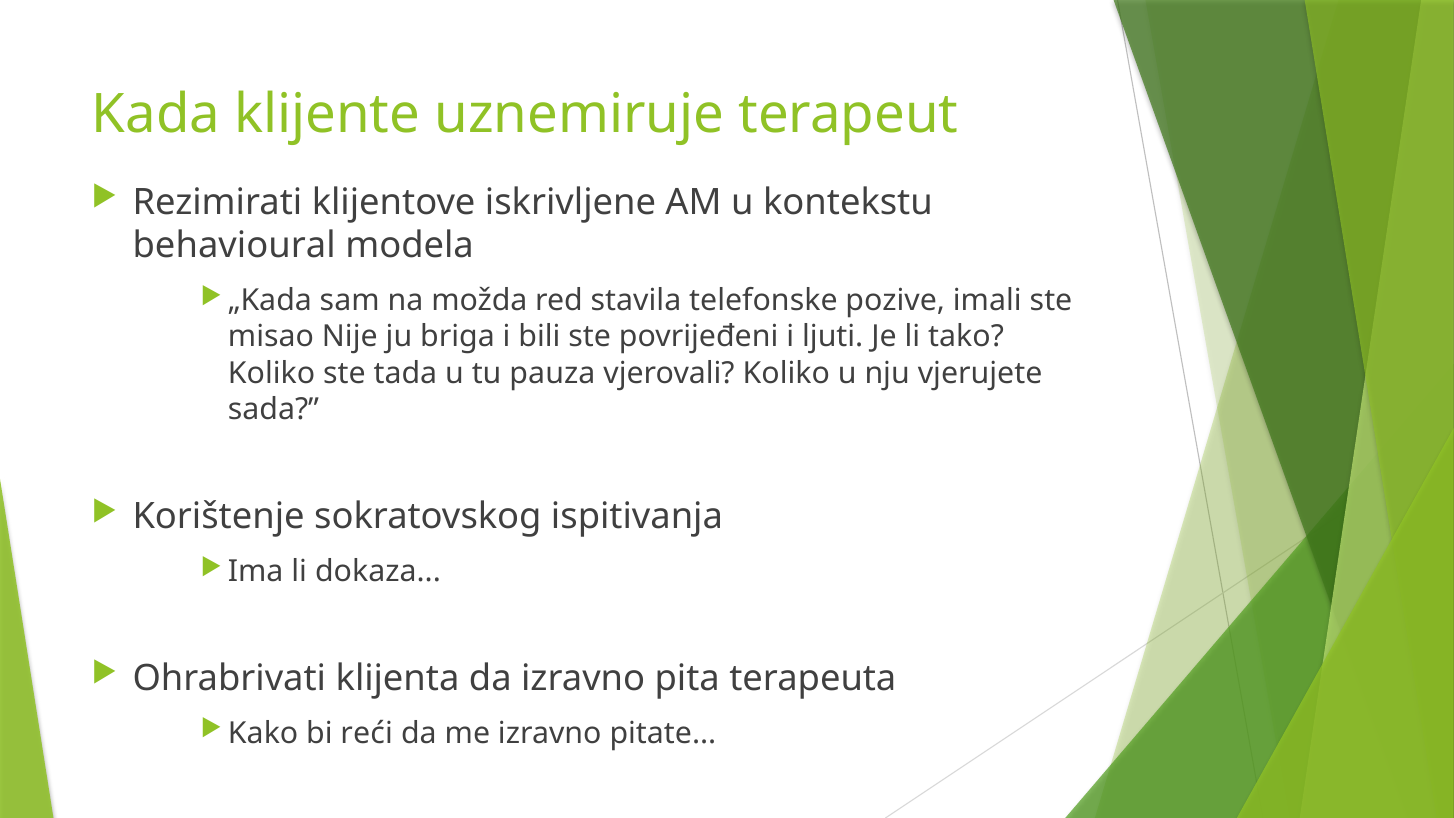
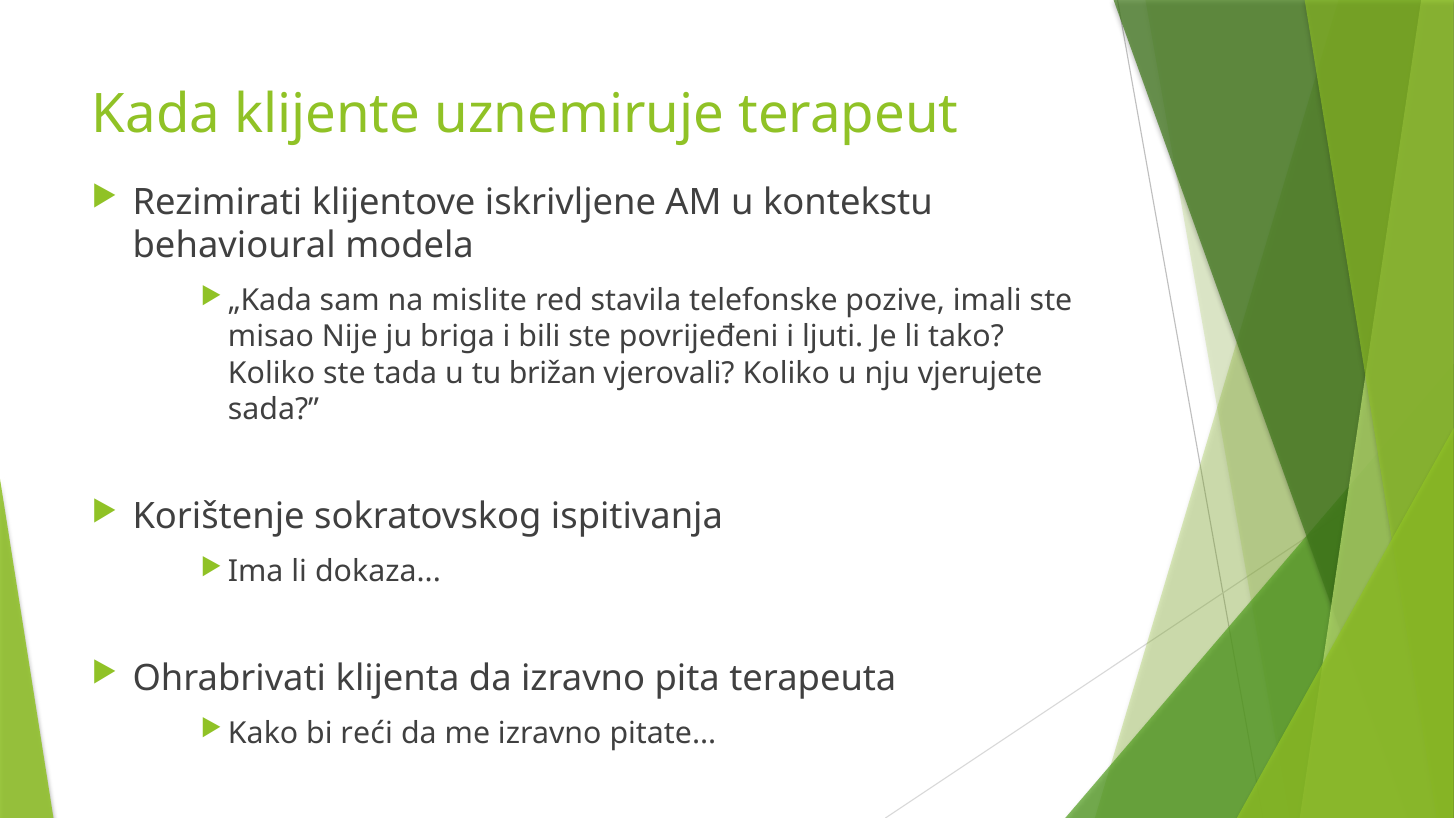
možda: možda -> mislite
pauza: pauza -> brižan
